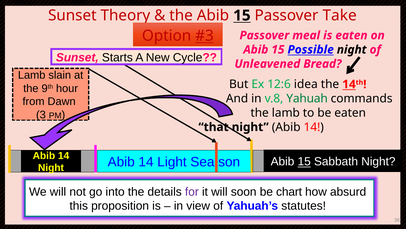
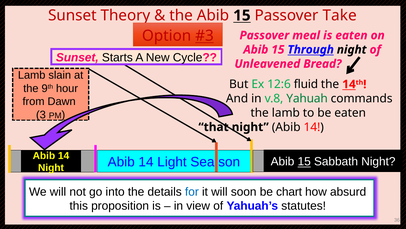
Possible: Possible -> Through
idea: idea -> fluid
for colour: purple -> blue
